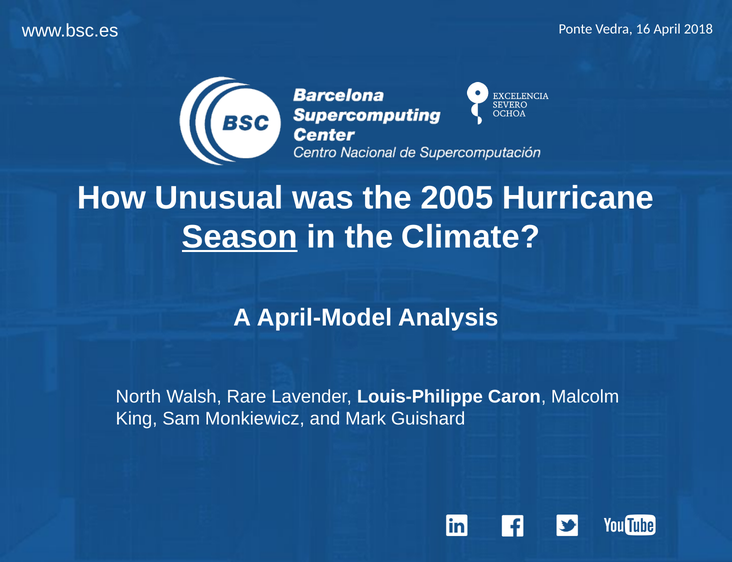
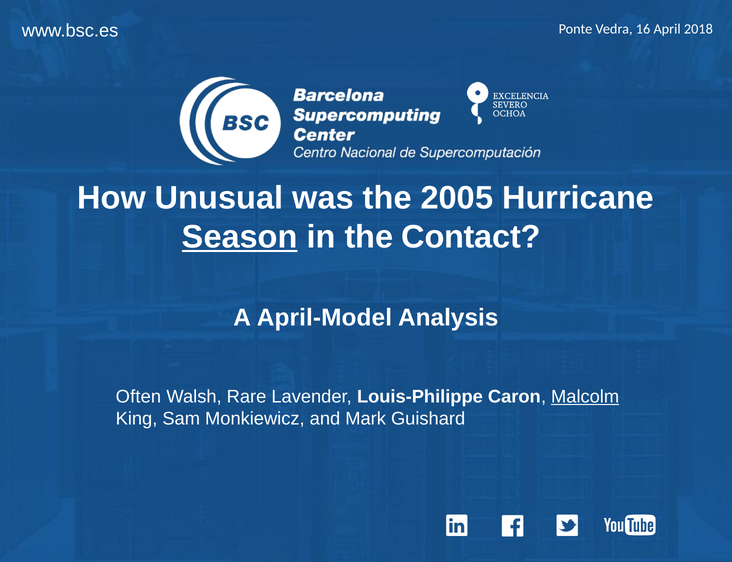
Climate: Climate -> Contact
North: North -> Often
Malcolm underline: none -> present
